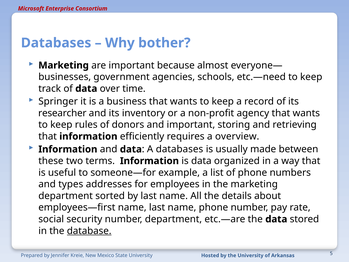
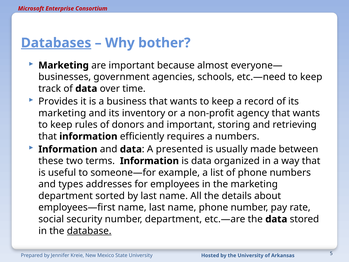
Databases at (56, 43) underline: none -> present
Springer: Springer -> Provides
researcher at (62, 113): researcher -> marketing
a overview: overview -> numbers
A databases: databases -> presented
